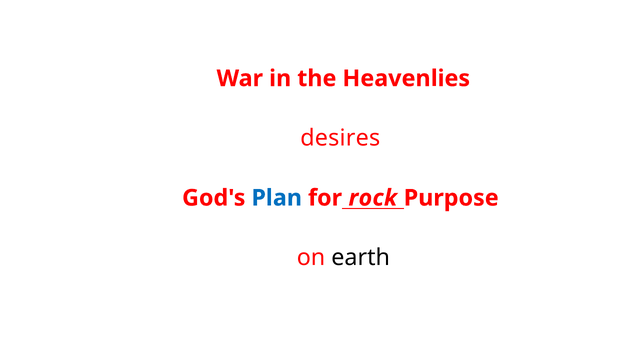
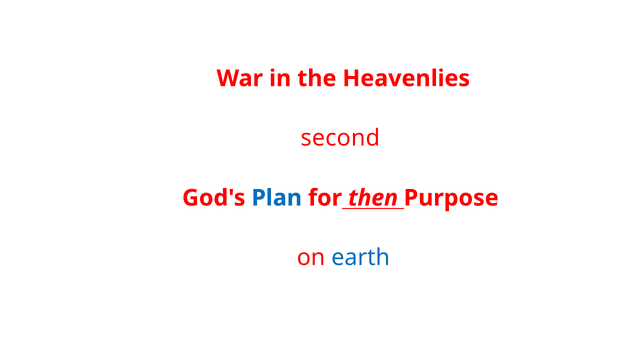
desires: desires -> second
rock: rock -> then
earth colour: black -> blue
